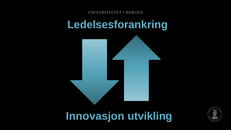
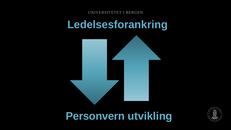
Innovasjon: Innovasjon -> Personvern
